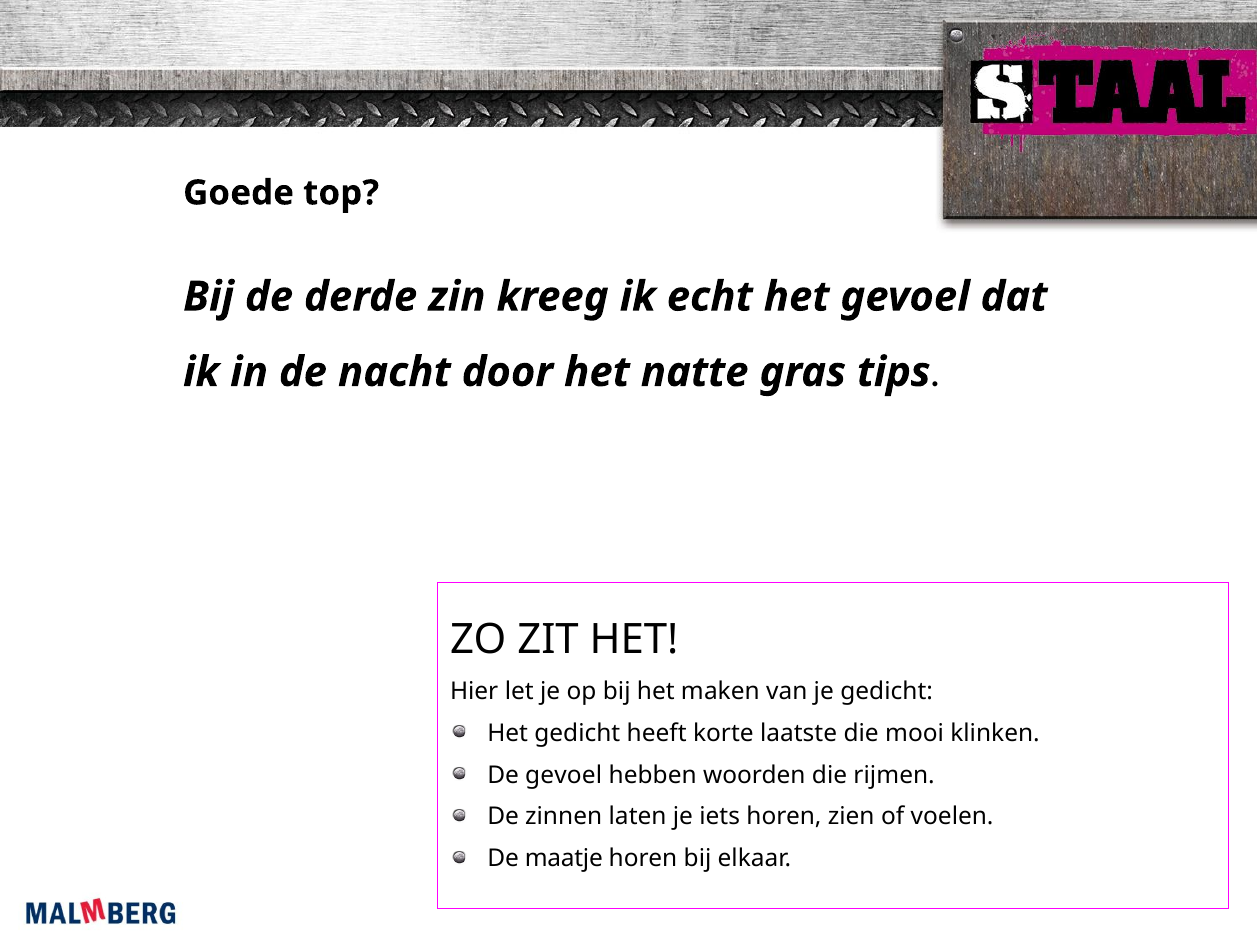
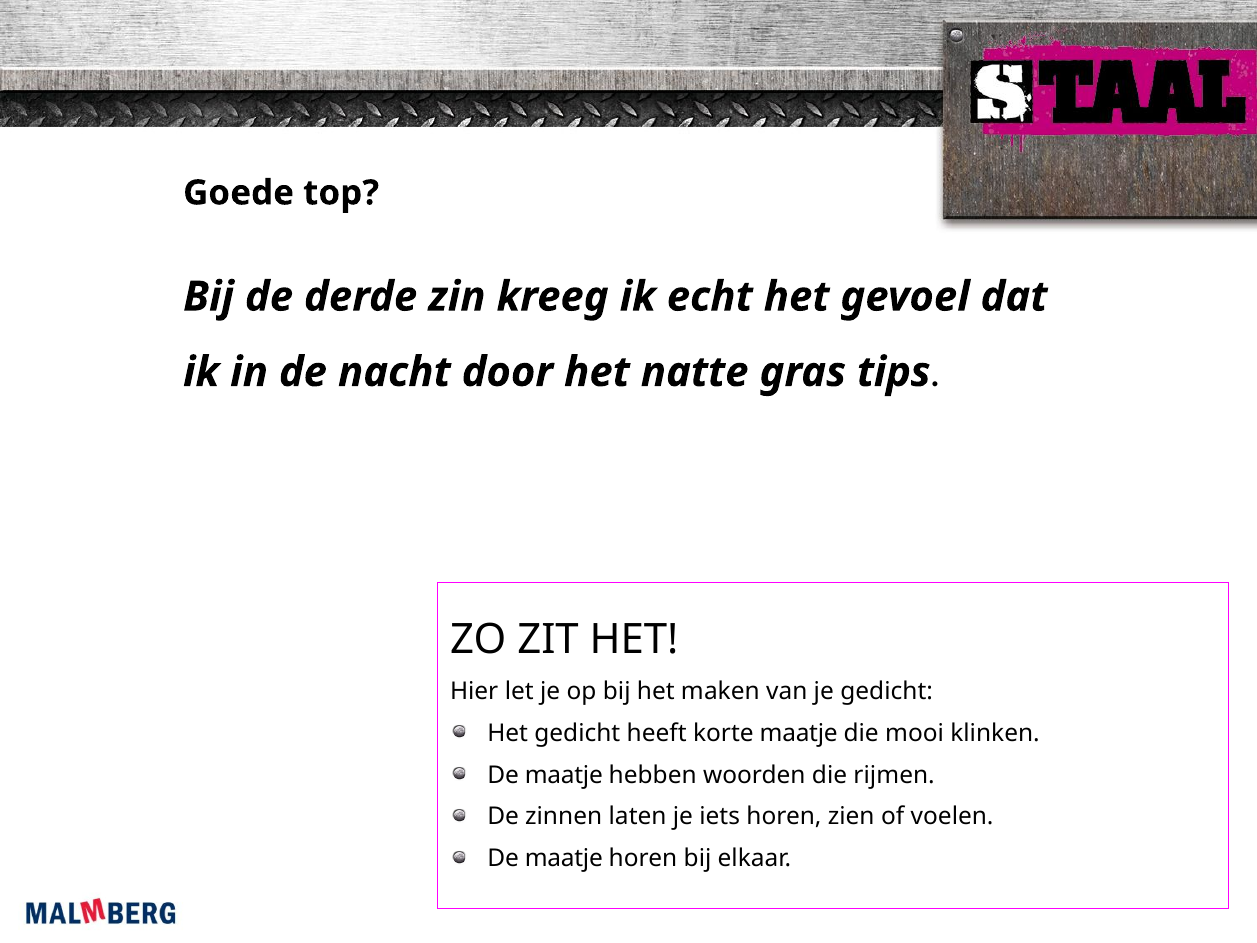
korte laatste: laatste -> maatje
gevoel at (564, 775): gevoel -> maatje
